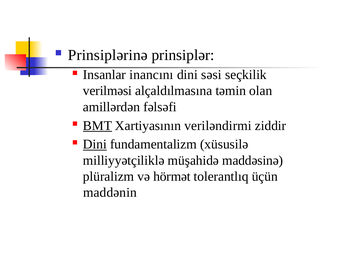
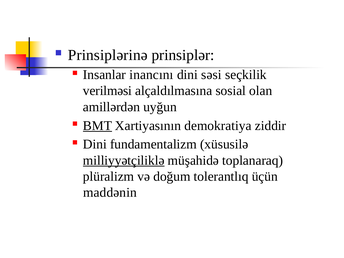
təmin: təmin -> sosial
fəlsəfi: fəlsəfi -> uyğun
veriləndirmi: veriləndirmi -> demokratiya
Dini at (95, 144) underline: present -> none
milliyyətçiliklə underline: none -> present
maddəsinə: maddəsinə -> toplanaraq
hörmət: hörmət -> doğum
